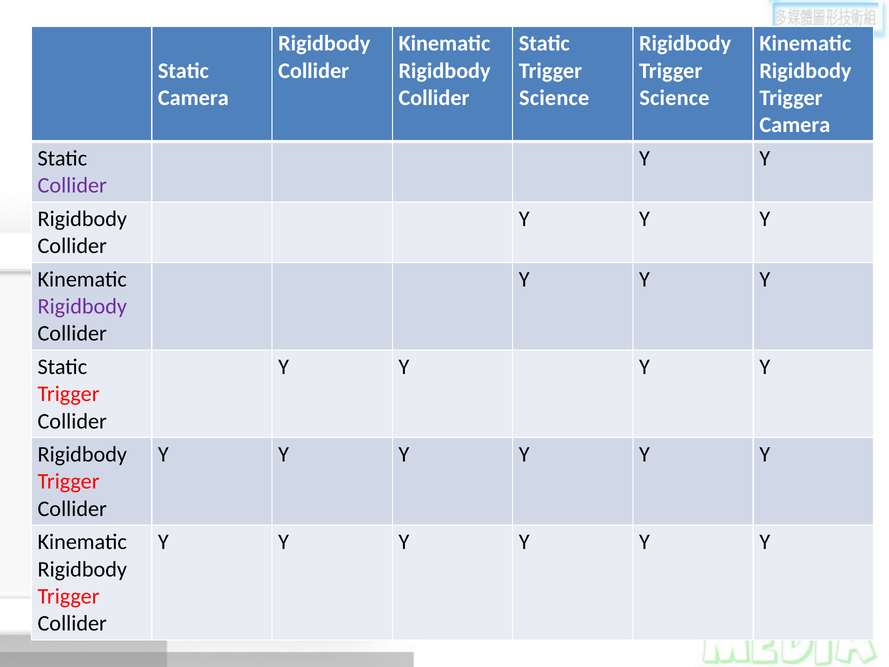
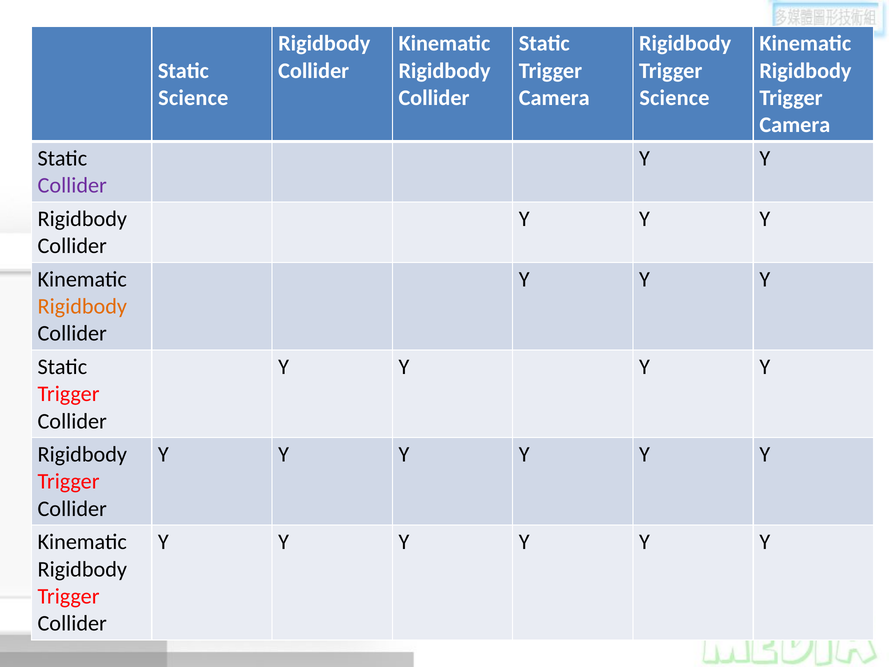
Camera at (193, 98): Camera -> Science
Science at (554, 98): Science -> Camera
Rigidbody at (82, 306) colour: purple -> orange
